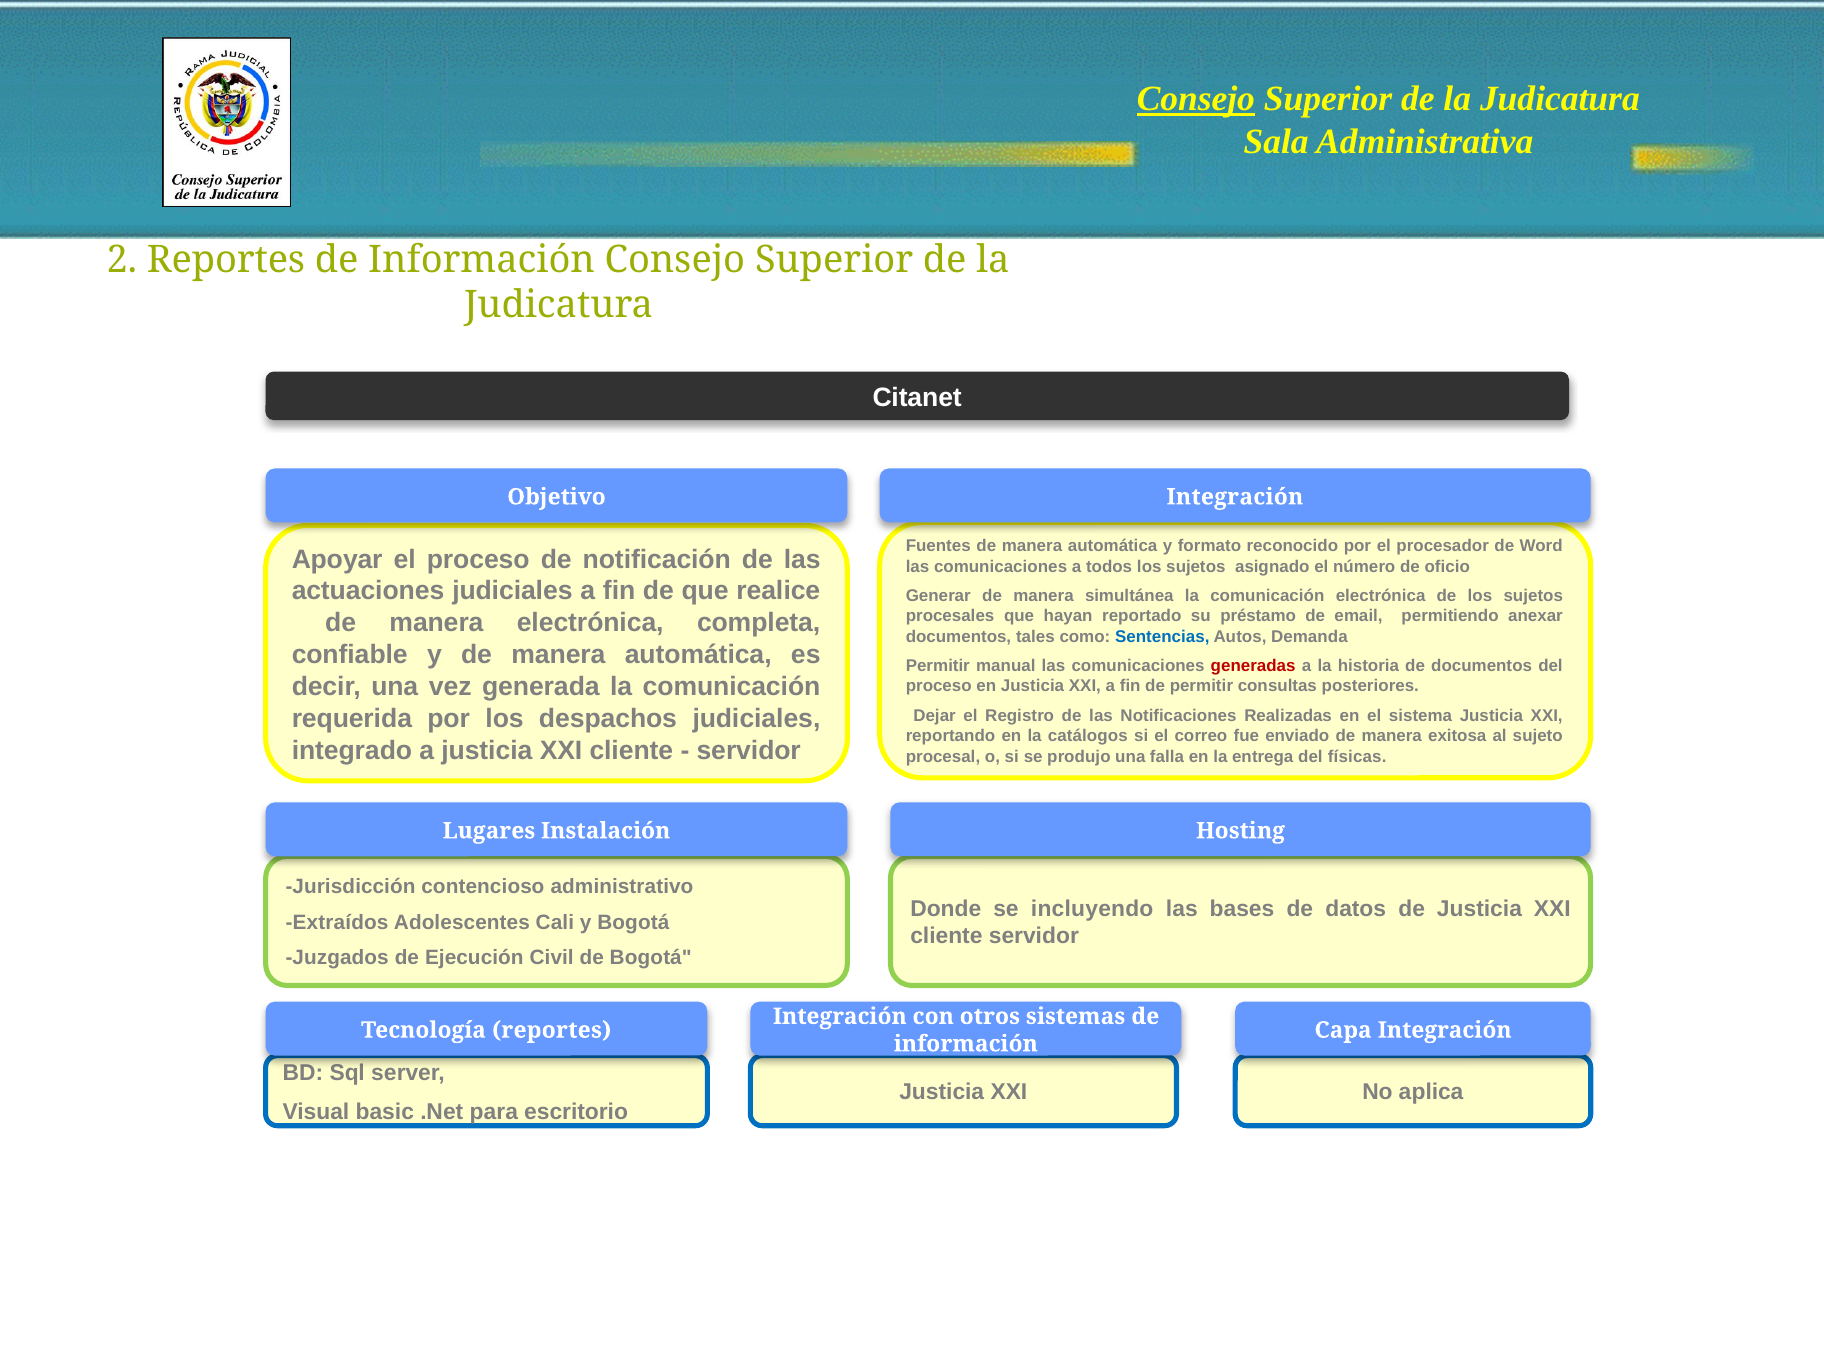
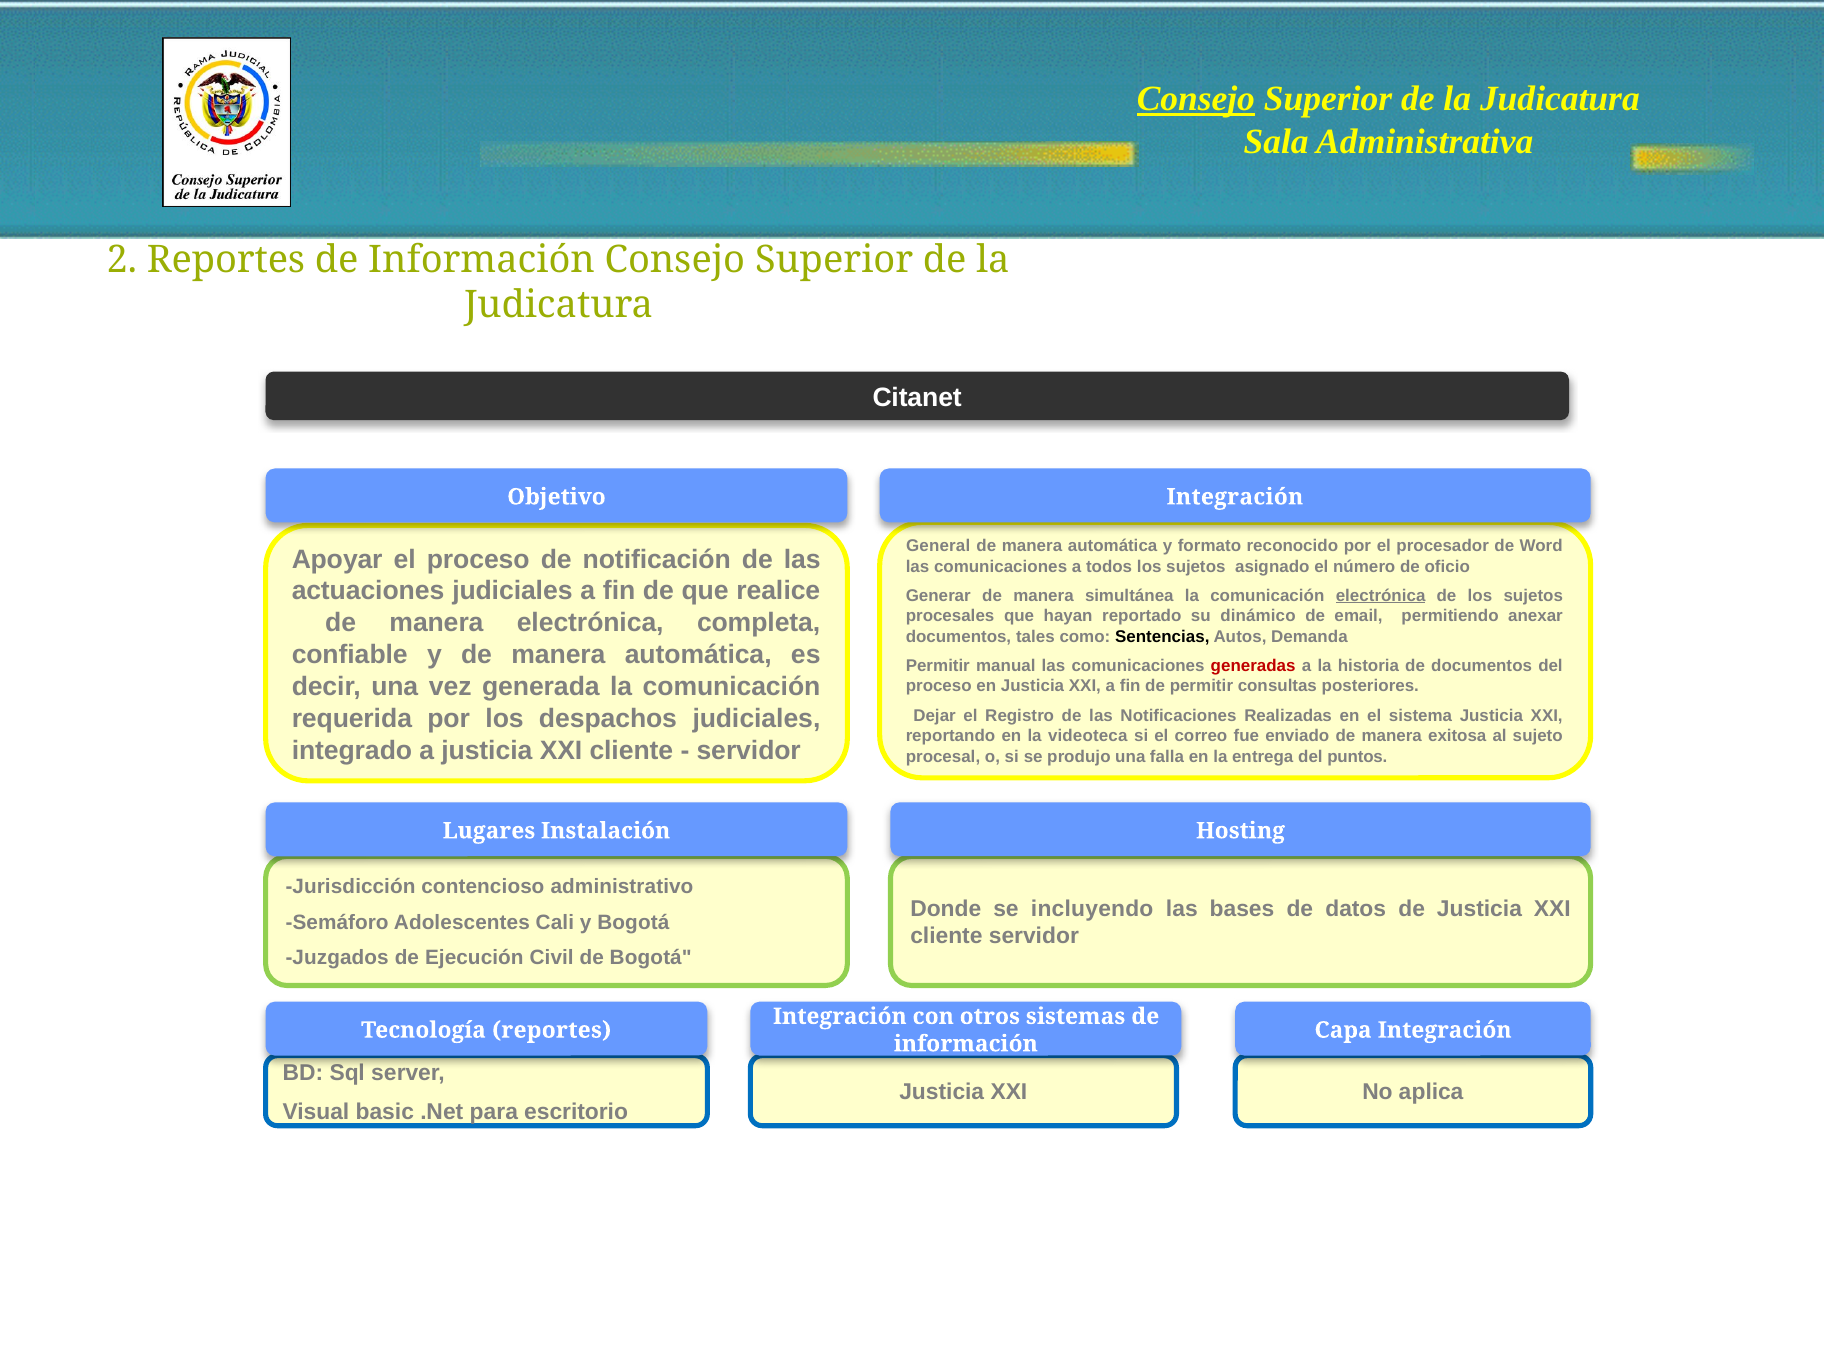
Fuentes: Fuentes -> General
electrónica at (1381, 596) underline: none -> present
préstamo: préstamo -> dinámico
Sentencias colour: blue -> black
catálogos: catálogos -> videoteca
físicas: físicas -> puntos
Extraídos: Extraídos -> Semáforo
